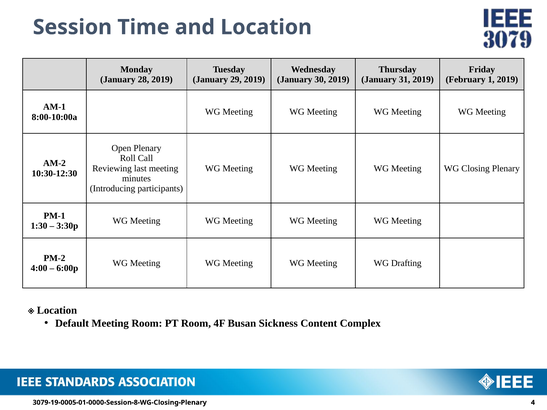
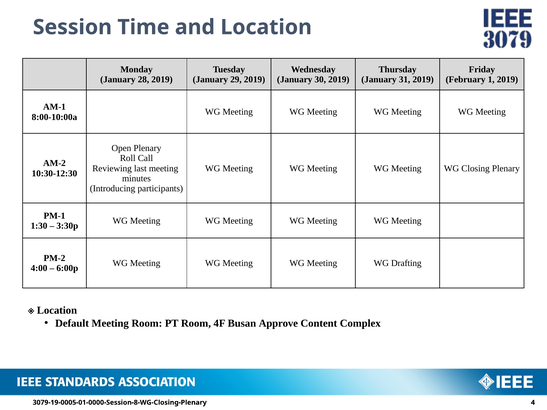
Sickness: Sickness -> Approve
